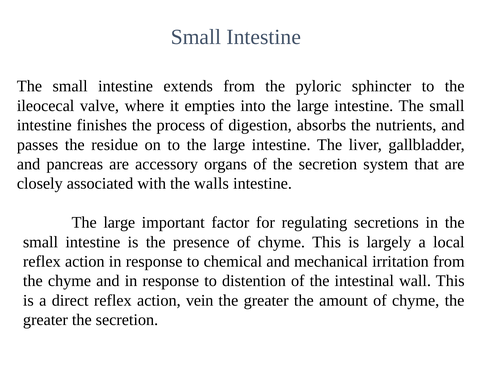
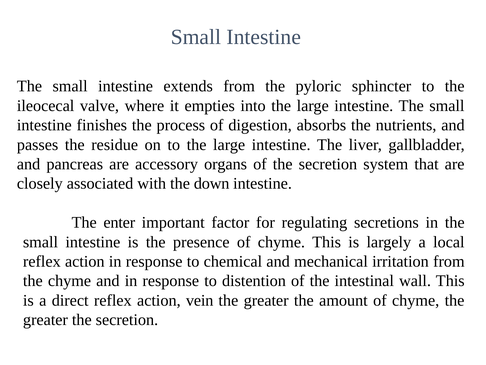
walls: walls -> down
large at (119, 222): large -> enter
